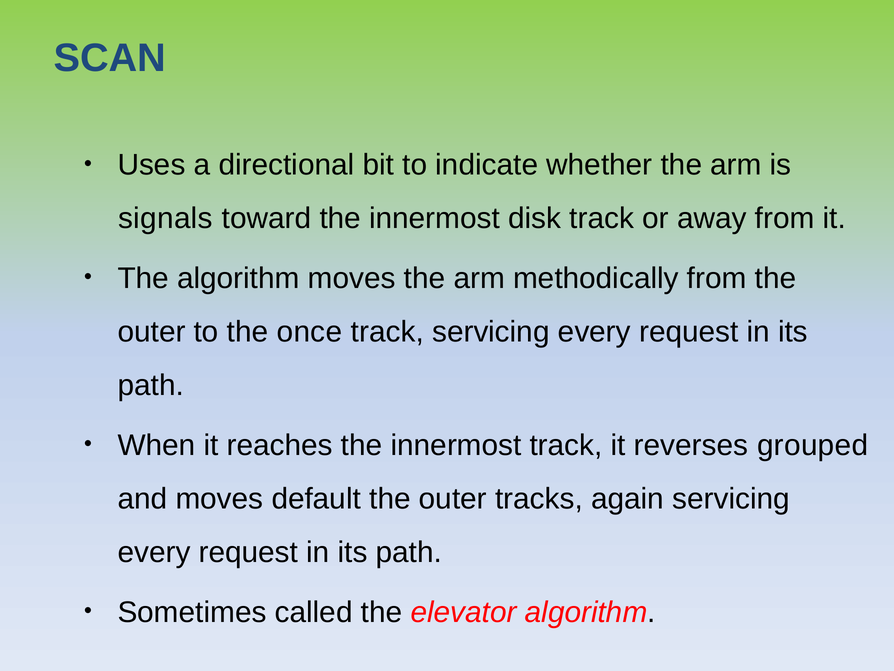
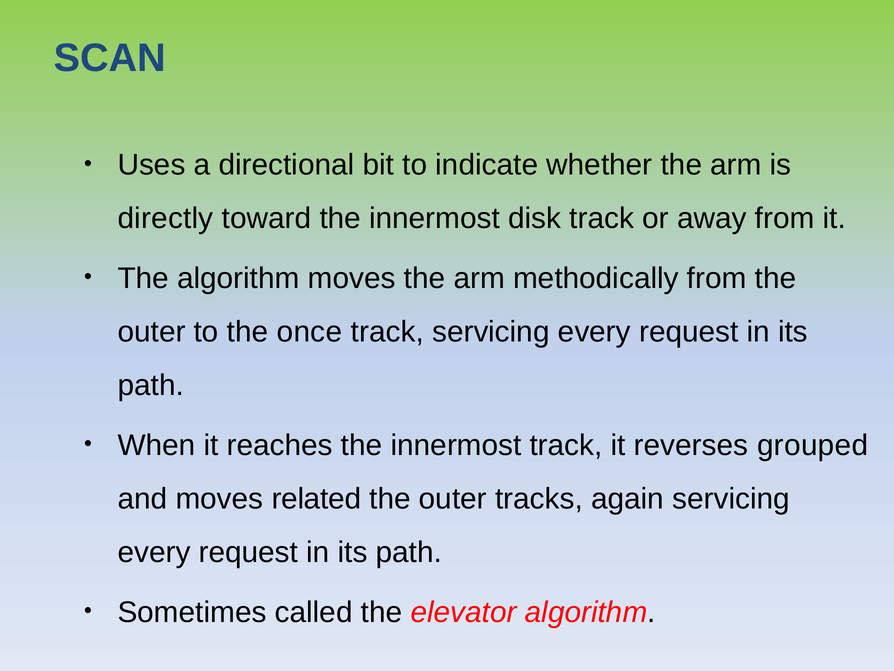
signals: signals -> directly
default: default -> related
